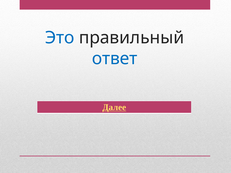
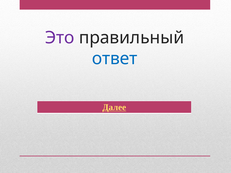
Это colour: blue -> purple
